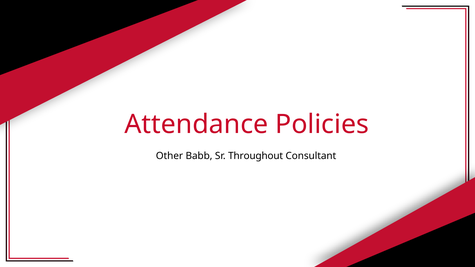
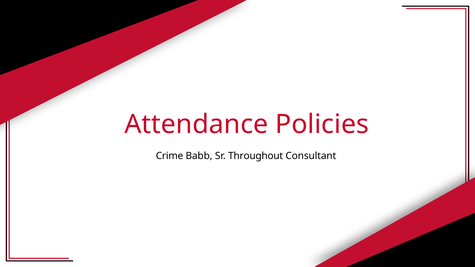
Other: Other -> Crime
